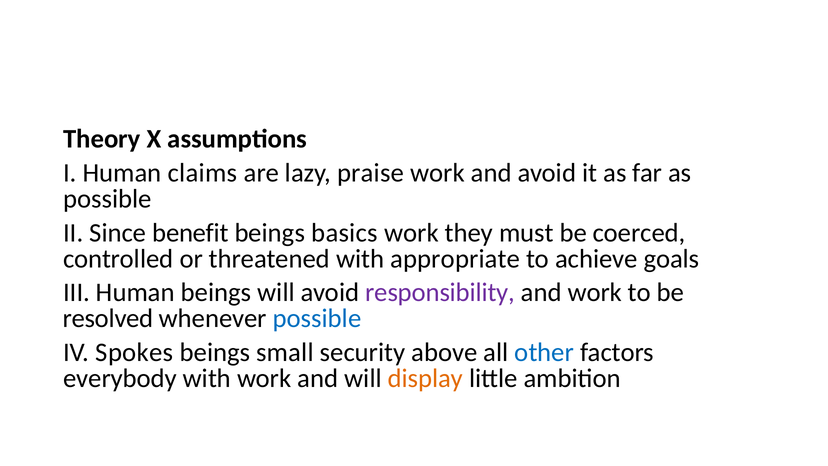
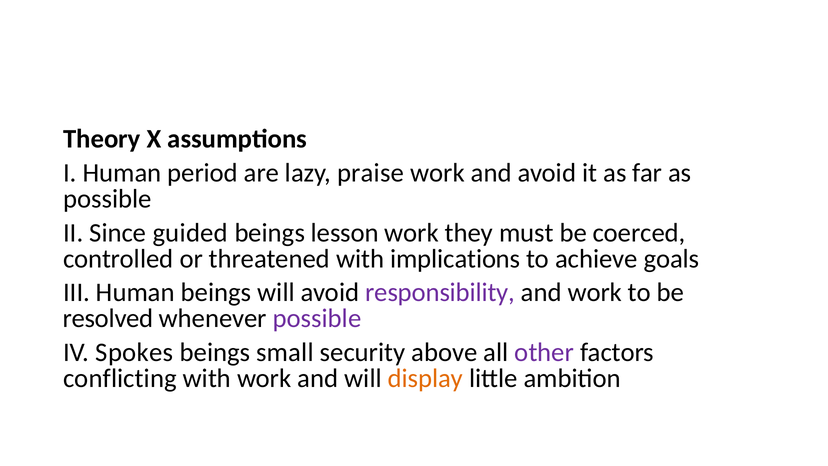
claims: claims -> period
benefit: benefit -> guided
basics: basics -> lesson
appropriate: appropriate -> implications
possible at (317, 318) colour: blue -> purple
other colour: blue -> purple
everybody: everybody -> conflicting
